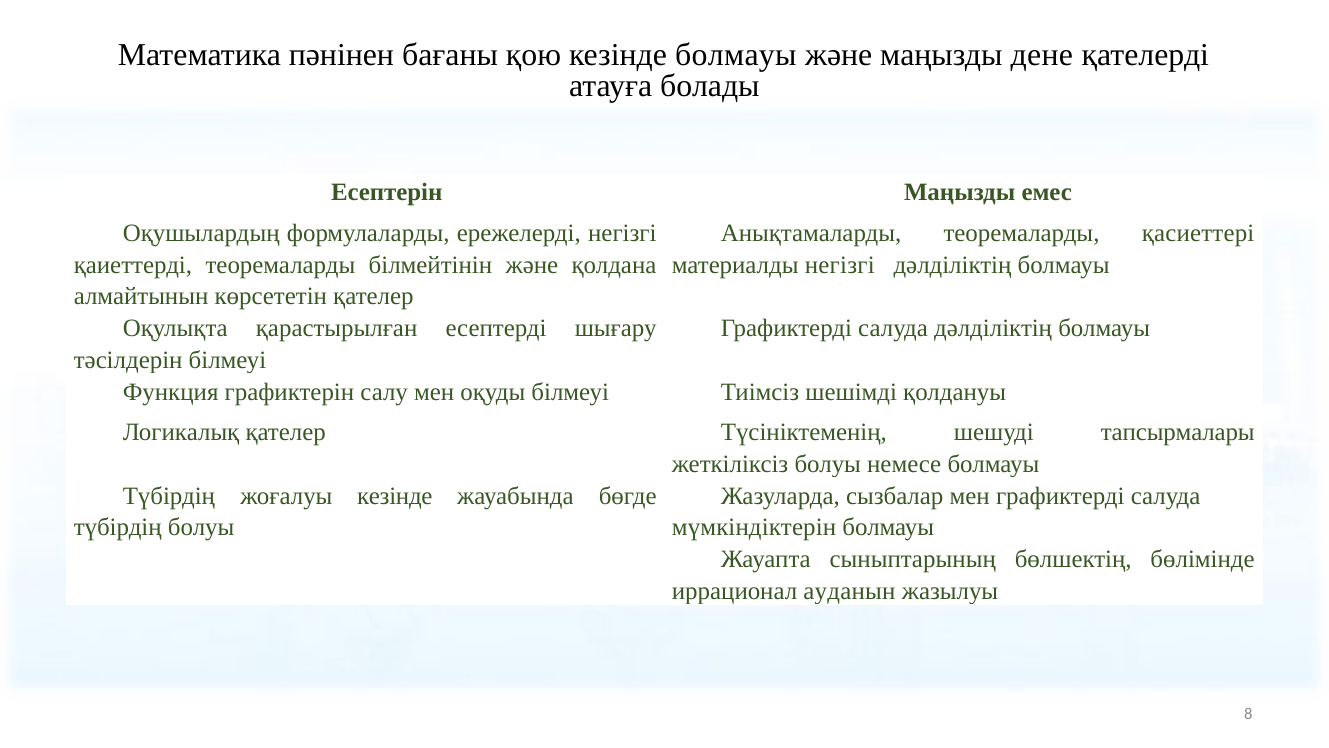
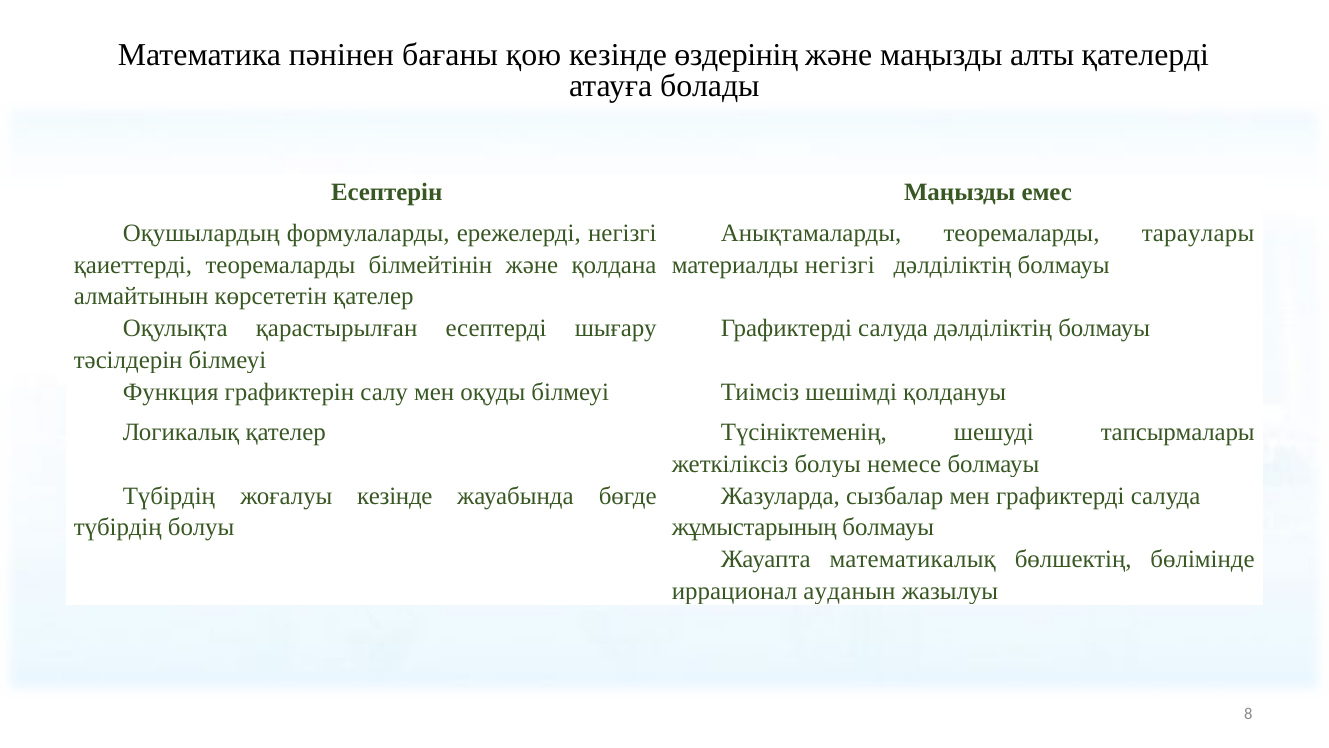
кезінде болмауы: болмауы -> өздерінің
дене: дене -> алты
қасиеттері: қасиеттері -> тараулары
мүмкіндіктерін: мүмкіндіктерін -> жұмыстарының
сыныптарының: сыныптарының -> математикалық
